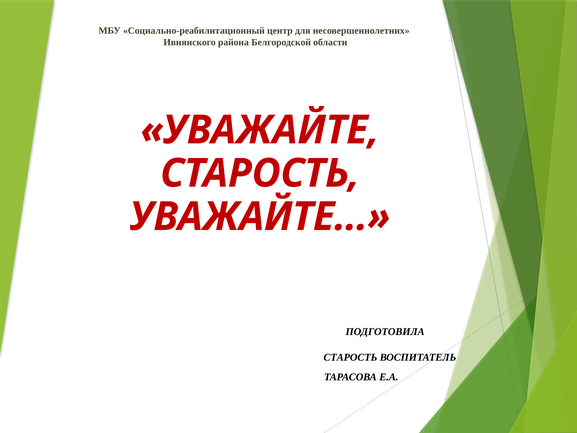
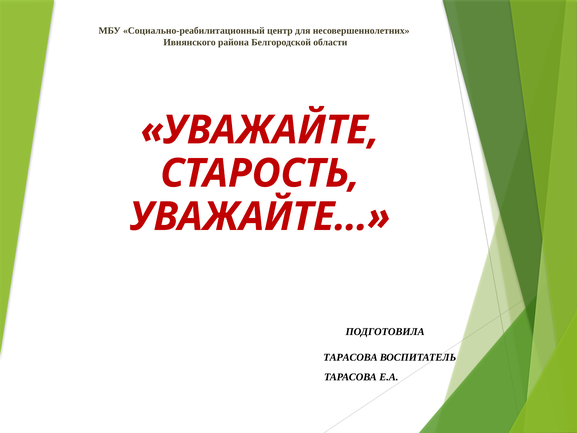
СТАРОСТЬ at (350, 357): СТАРОСТЬ -> ТАРАСОВА
